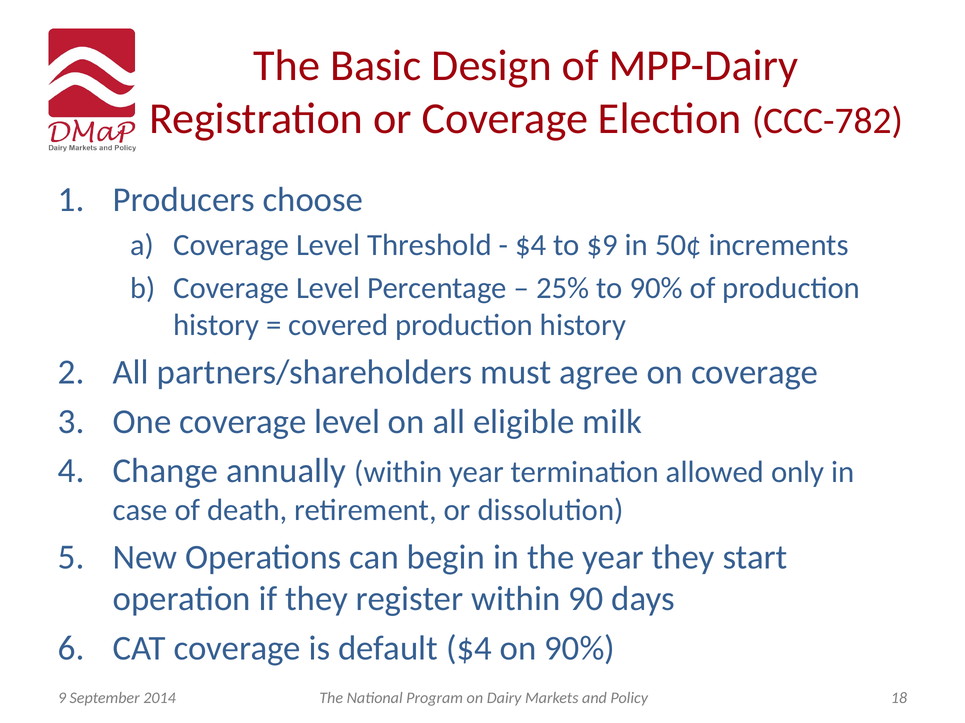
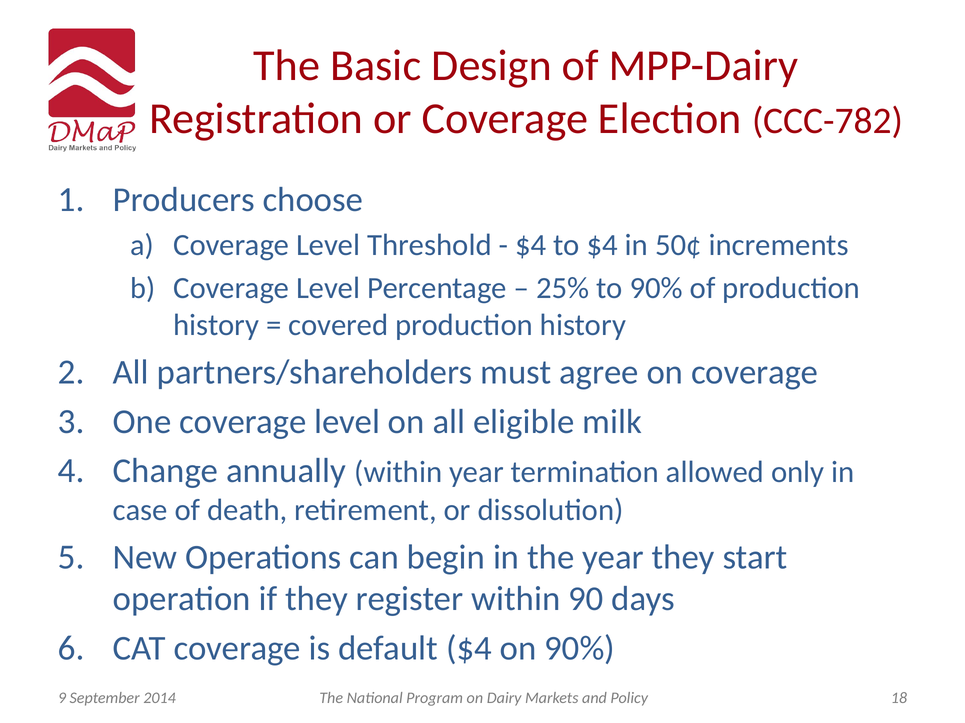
to $9: $9 -> $4
